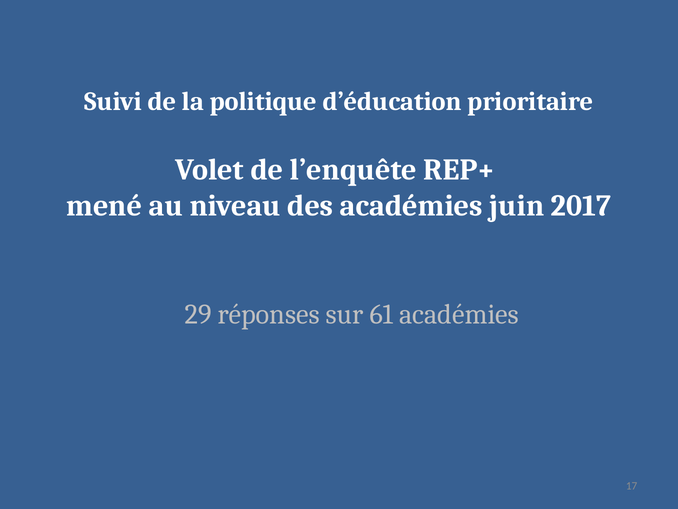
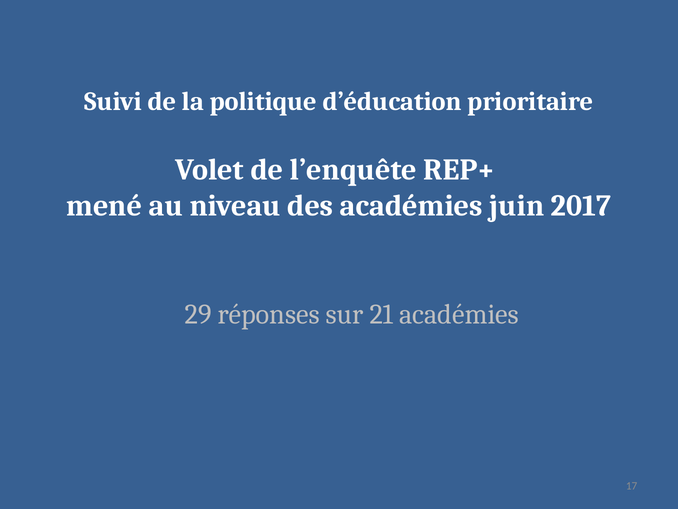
61: 61 -> 21
